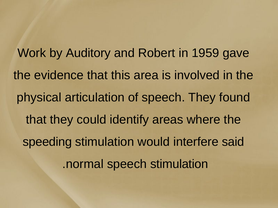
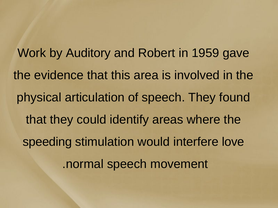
said: said -> love
speech stimulation: stimulation -> movement
